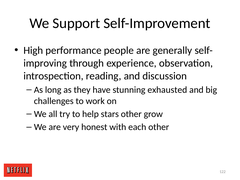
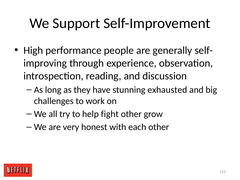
stars: stars -> fight
